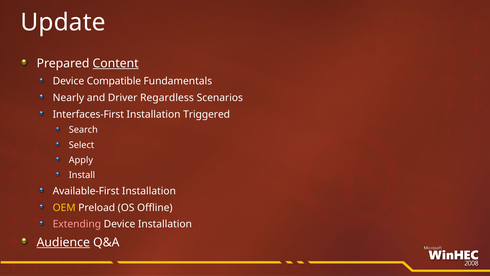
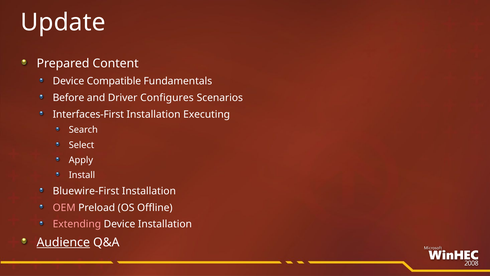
Content underline: present -> none
Nearly: Nearly -> Before
Regardless: Regardless -> Configures
Triggered: Triggered -> Executing
Available-First: Available-First -> Bluewire-First
OEM colour: yellow -> pink
